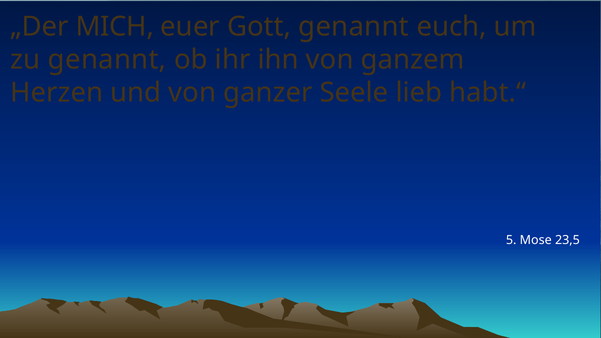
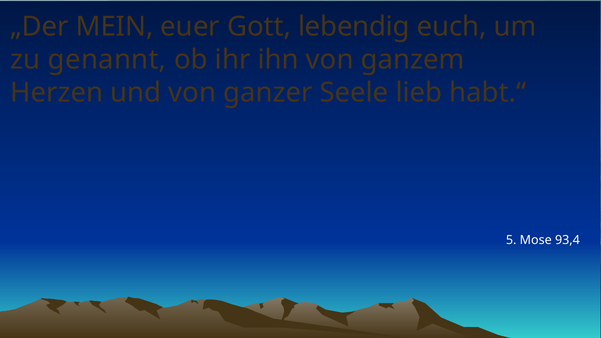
MICH: MICH -> MEIN
Gott genannt: genannt -> lebendig
23,5: 23,5 -> 93,4
